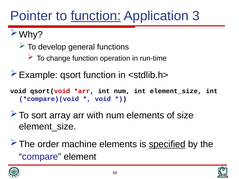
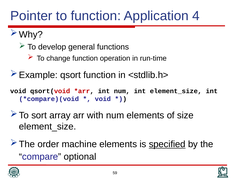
function at (96, 16) underline: present -> none
3: 3 -> 4
element: element -> optional
